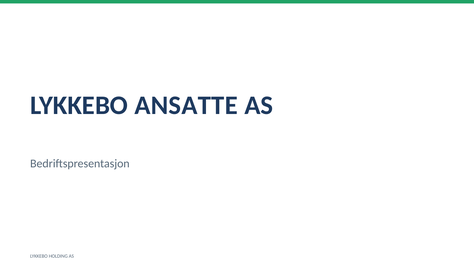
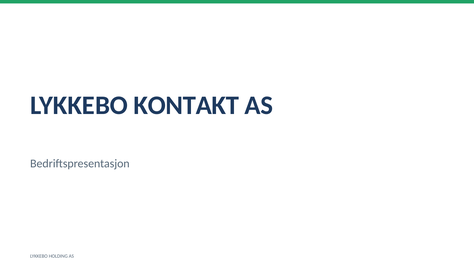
ANSATTE: ANSATTE -> KONTAKT
